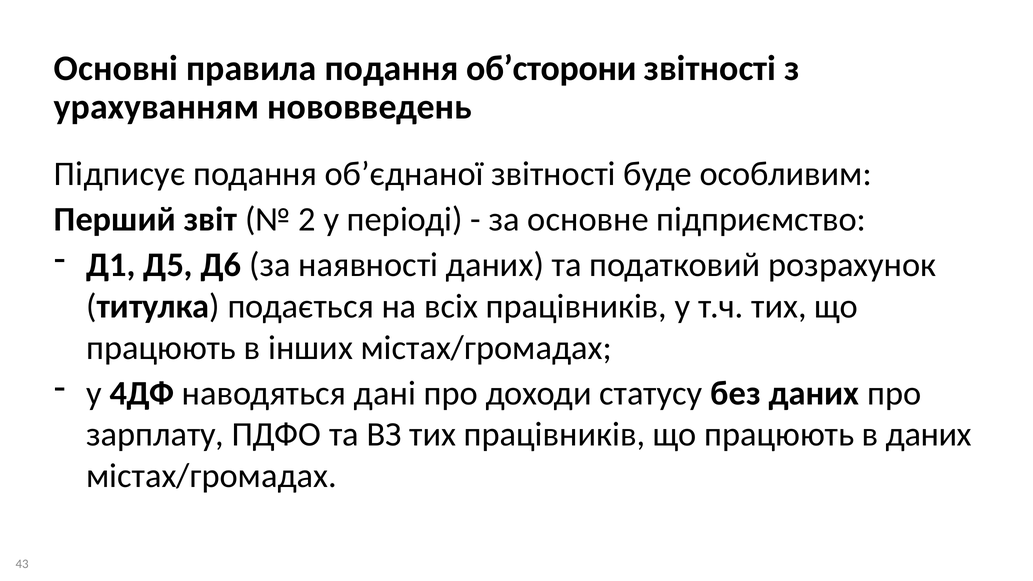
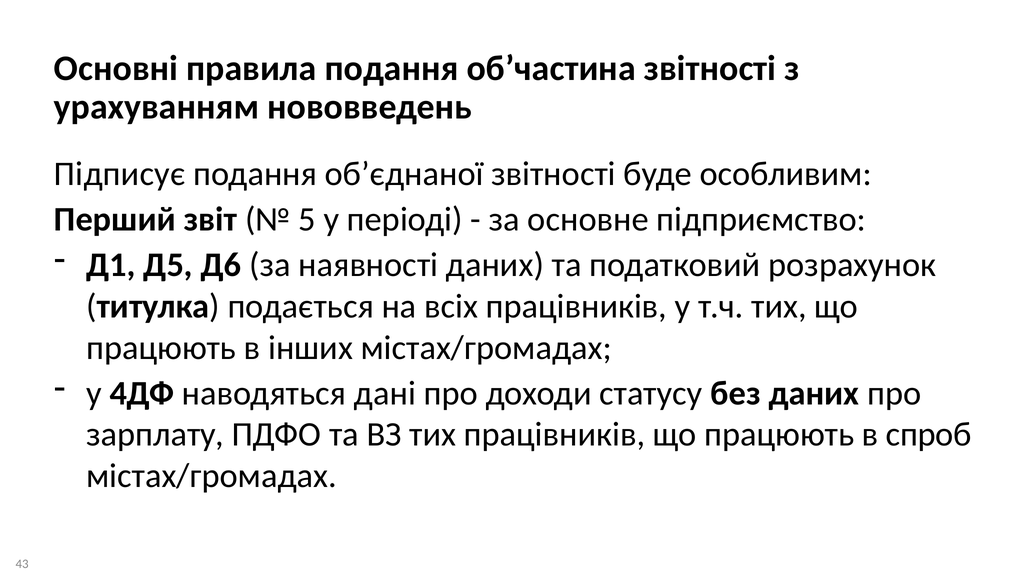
об’сторони: об’сторони -> об’частина
2: 2 -> 5
в даних: даних -> спроб
